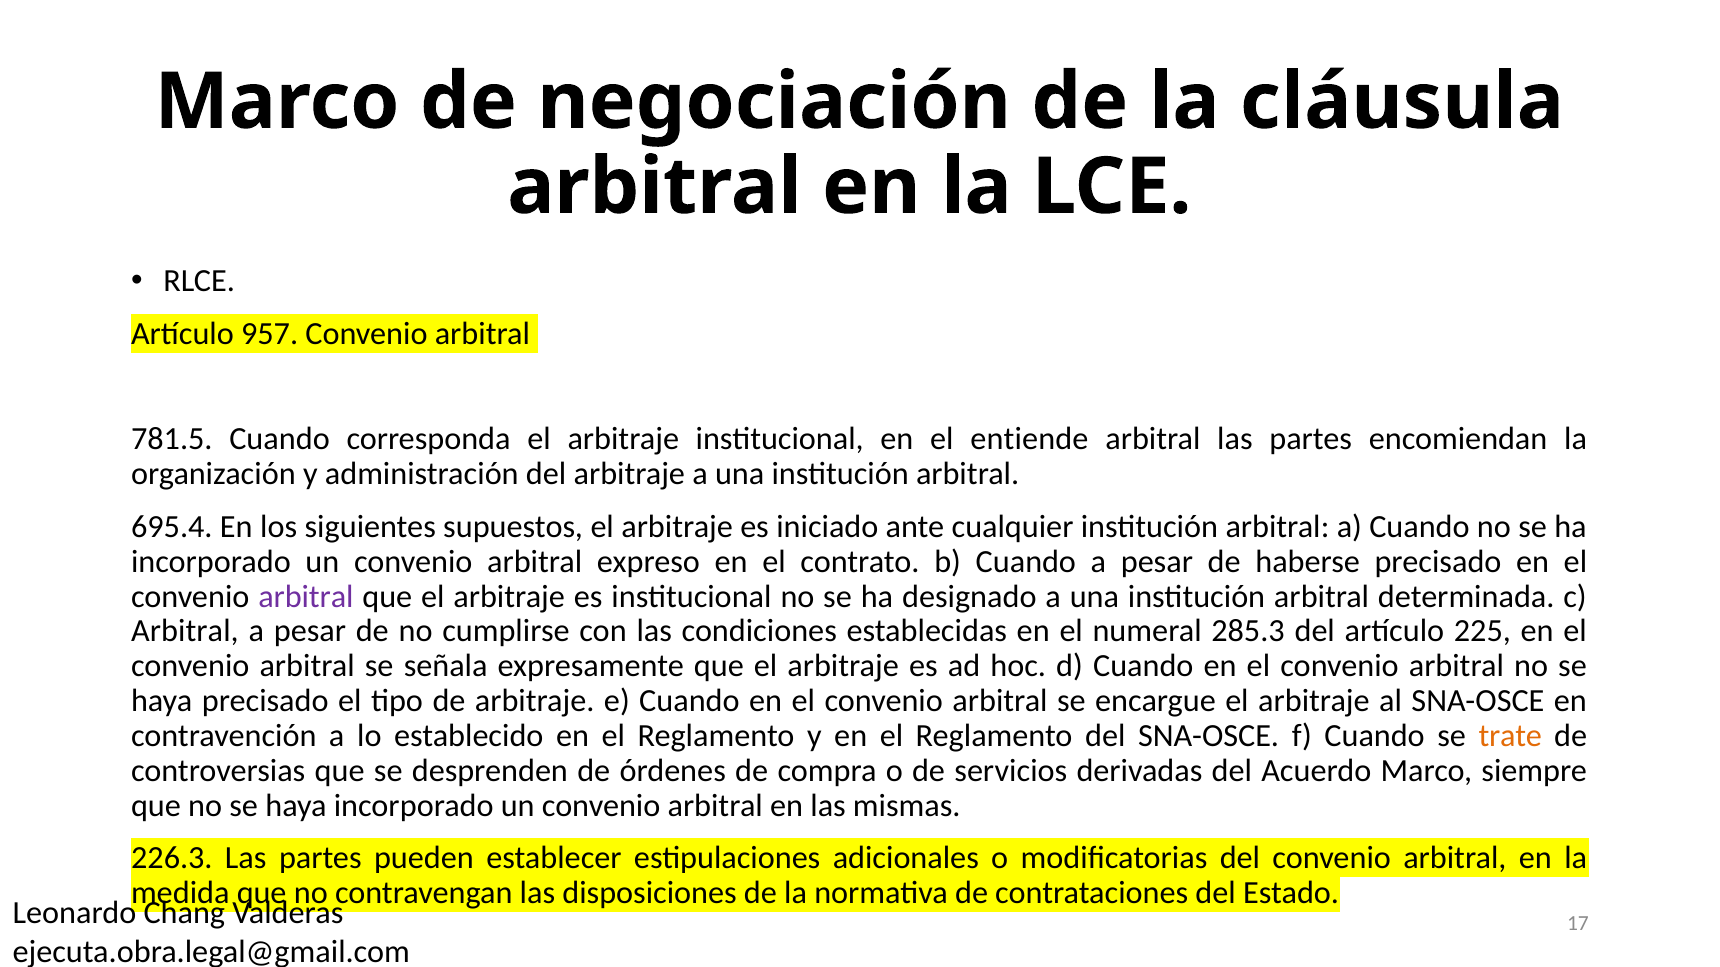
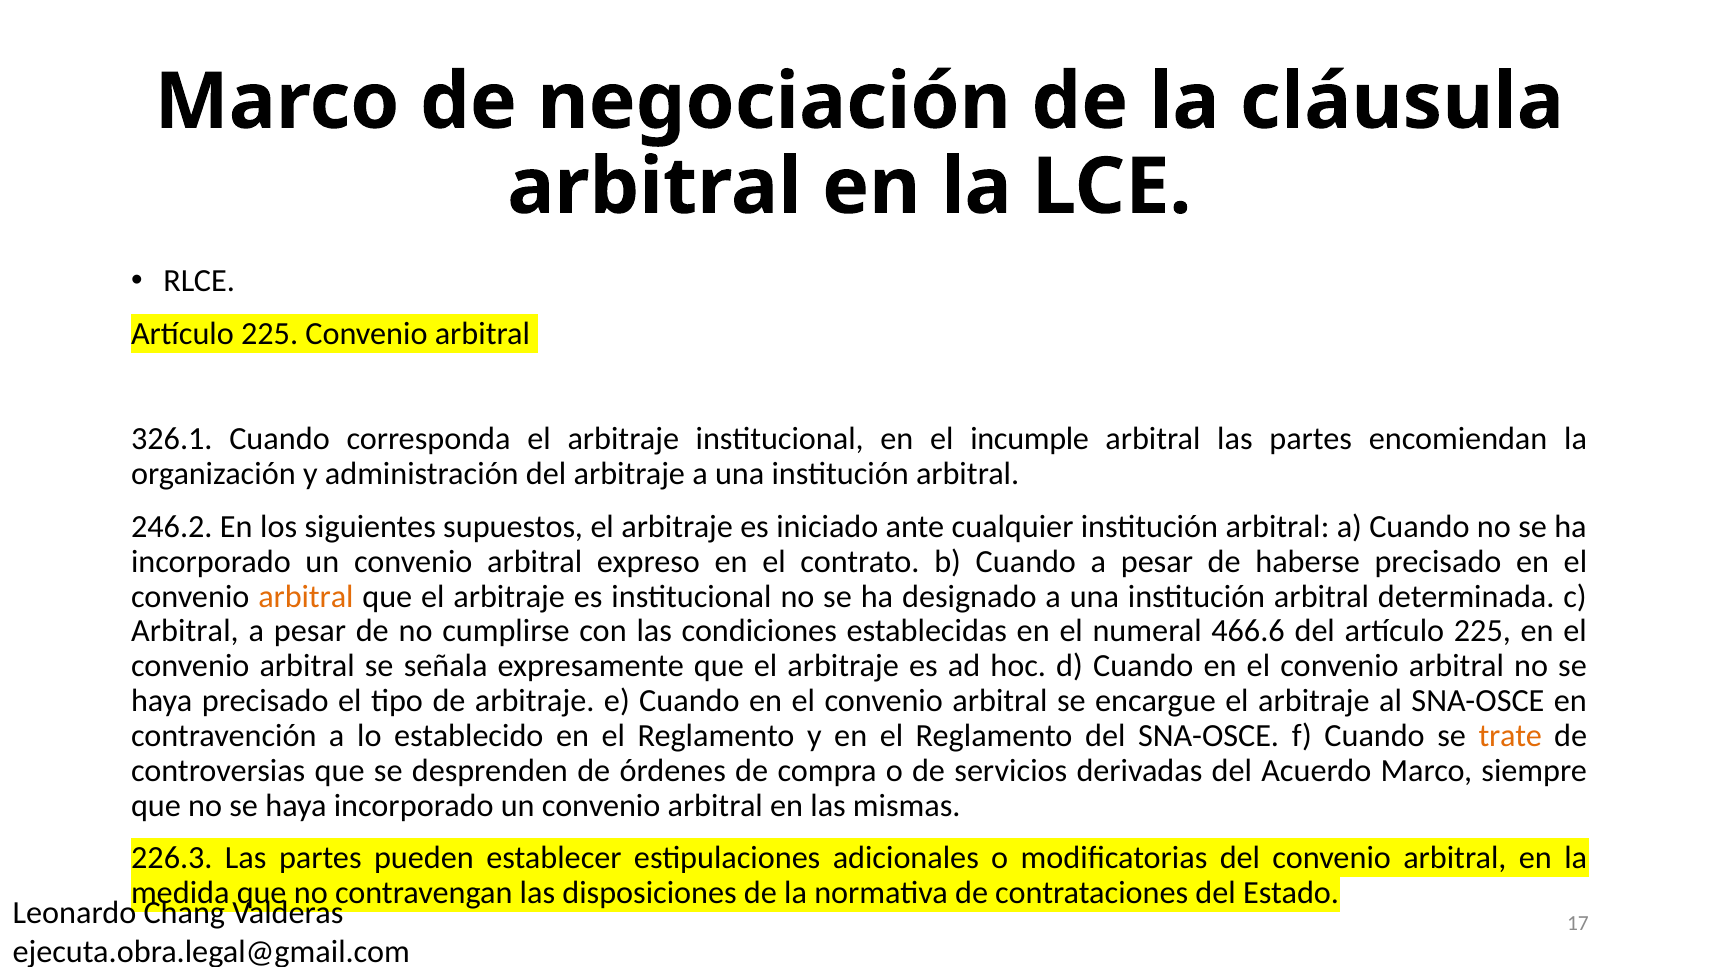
957 at (270, 334): 957 -> 225
781.5: 781.5 -> 326.1
entiende: entiende -> incumple
695.4: 695.4 -> 246.2
arbitral at (306, 597) colour: purple -> orange
285.3: 285.3 -> 466.6
